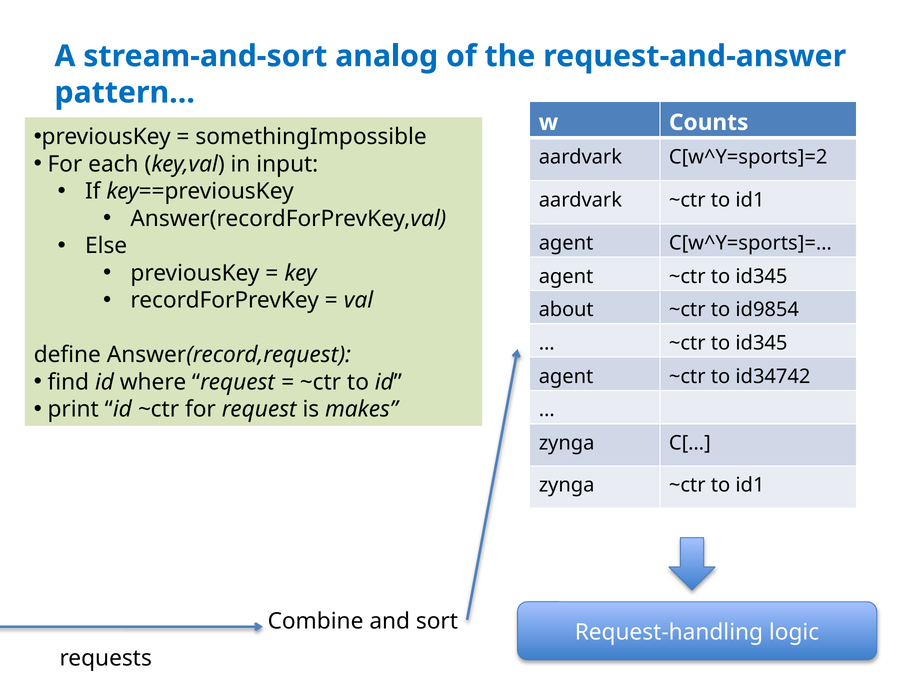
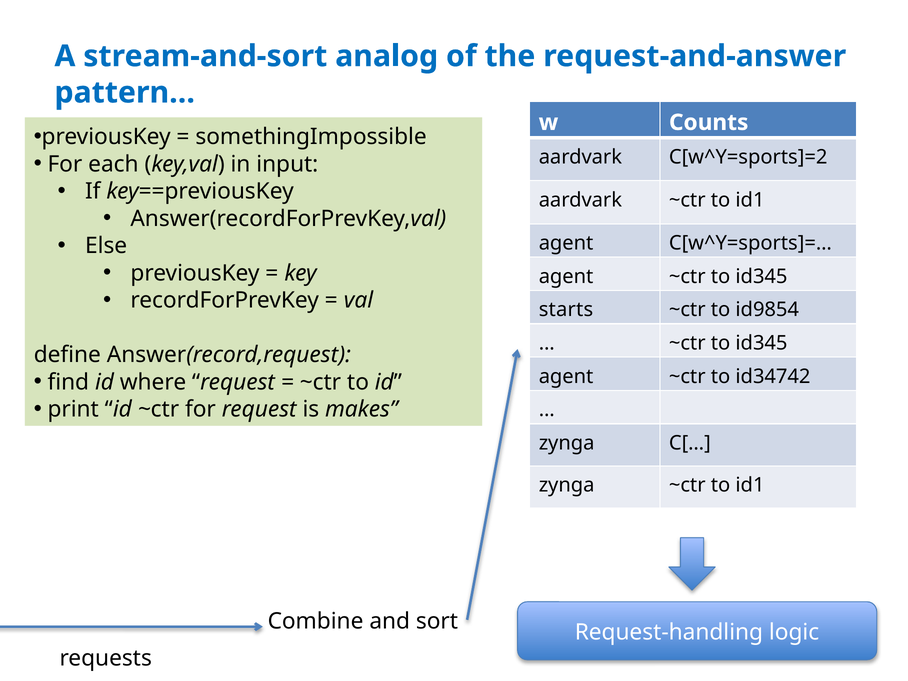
about: about -> starts
